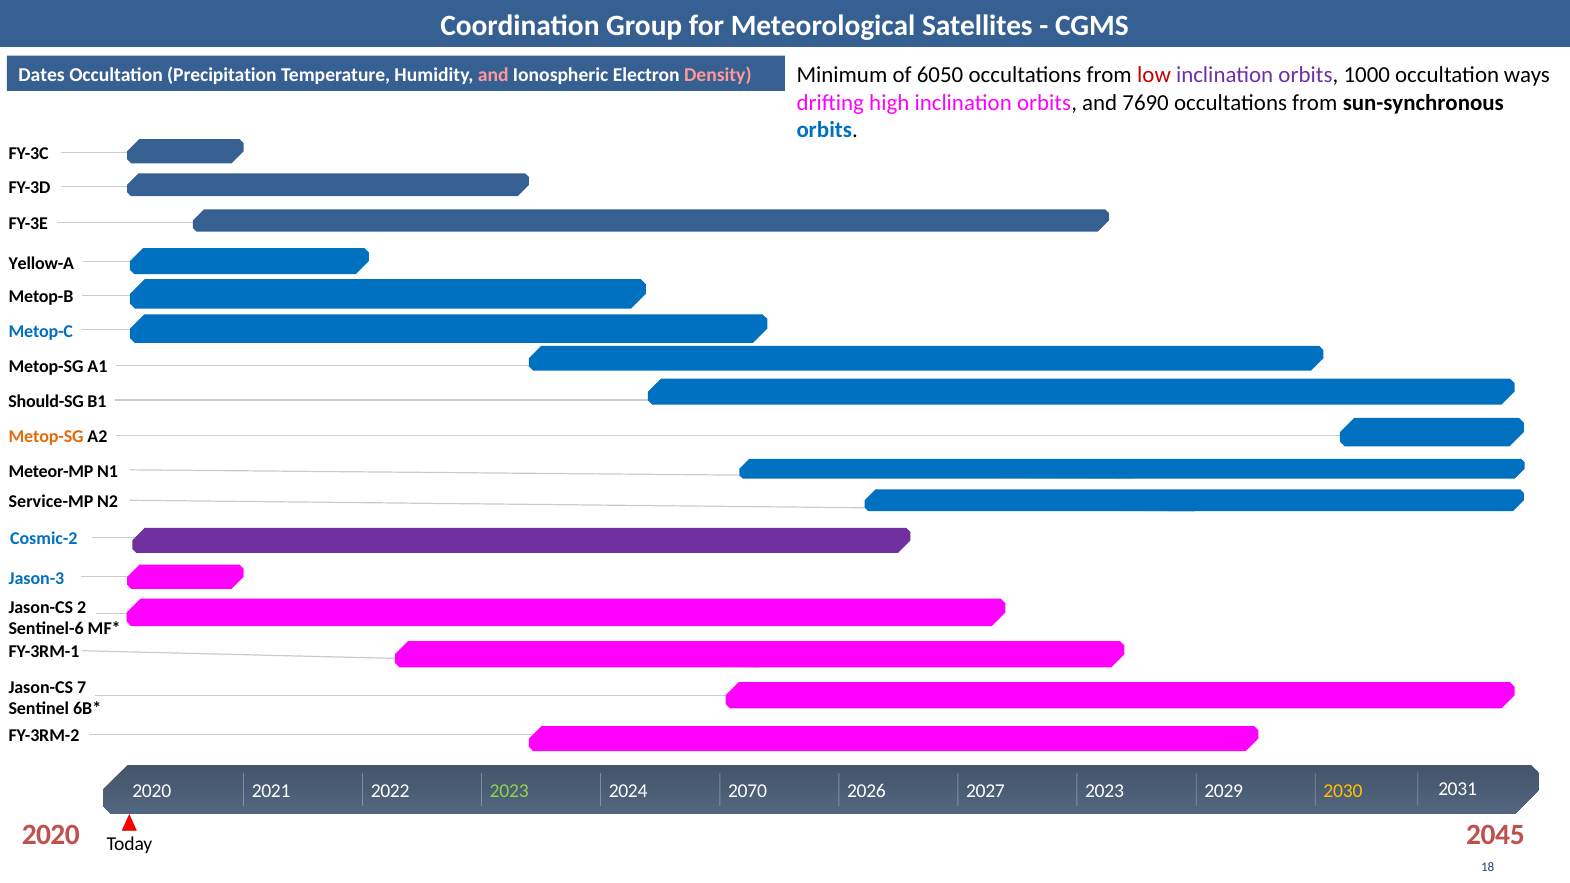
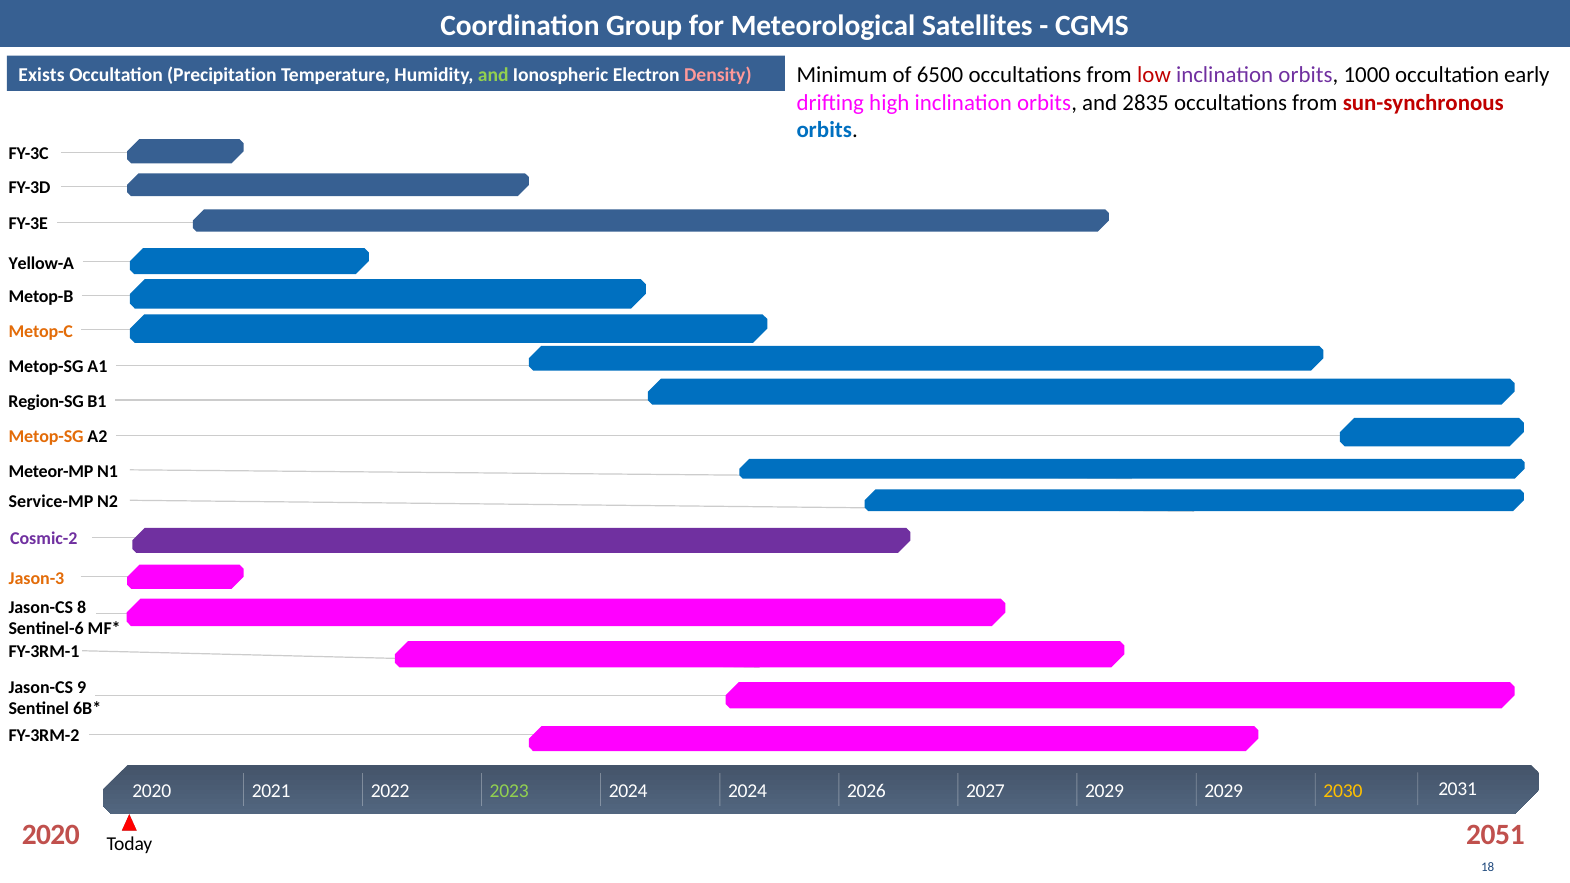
Dates: Dates -> Exists
and at (493, 75) colour: pink -> light green
6050: 6050 -> 6500
ways: ways -> early
7690: 7690 -> 2835
sun-synchronous colour: black -> red
Metop-C colour: blue -> orange
Should-SG: Should-SG -> Region-SG
Cosmic-2 colour: blue -> purple
Jason-3 colour: blue -> orange
2: 2 -> 8
7: 7 -> 9
2024 2070: 2070 -> 2024
2027 2023: 2023 -> 2029
2045: 2045 -> 2051
